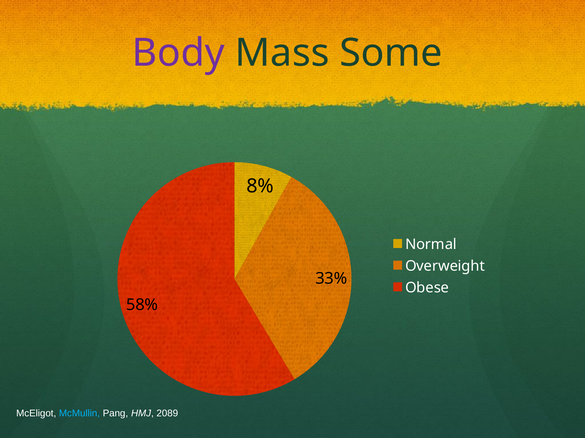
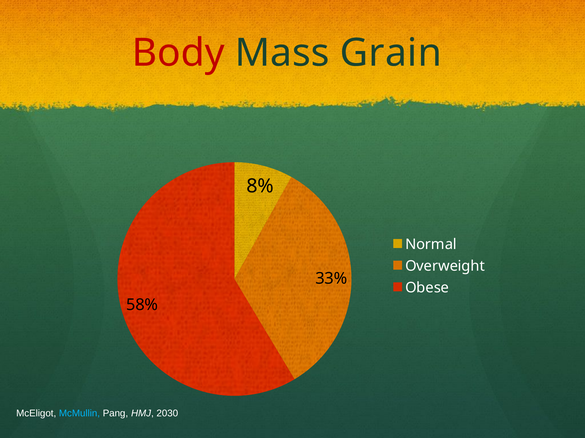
Body colour: purple -> red
Some: Some -> Grain
2089: 2089 -> 2030
